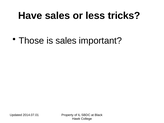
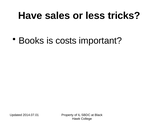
Those: Those -> Books
is sales: sales -> costs
